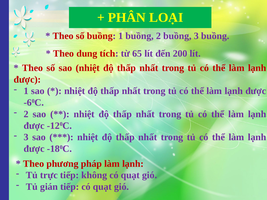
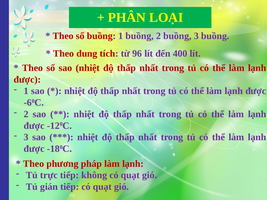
65: 65 -> 96
200: 200 -> 400
